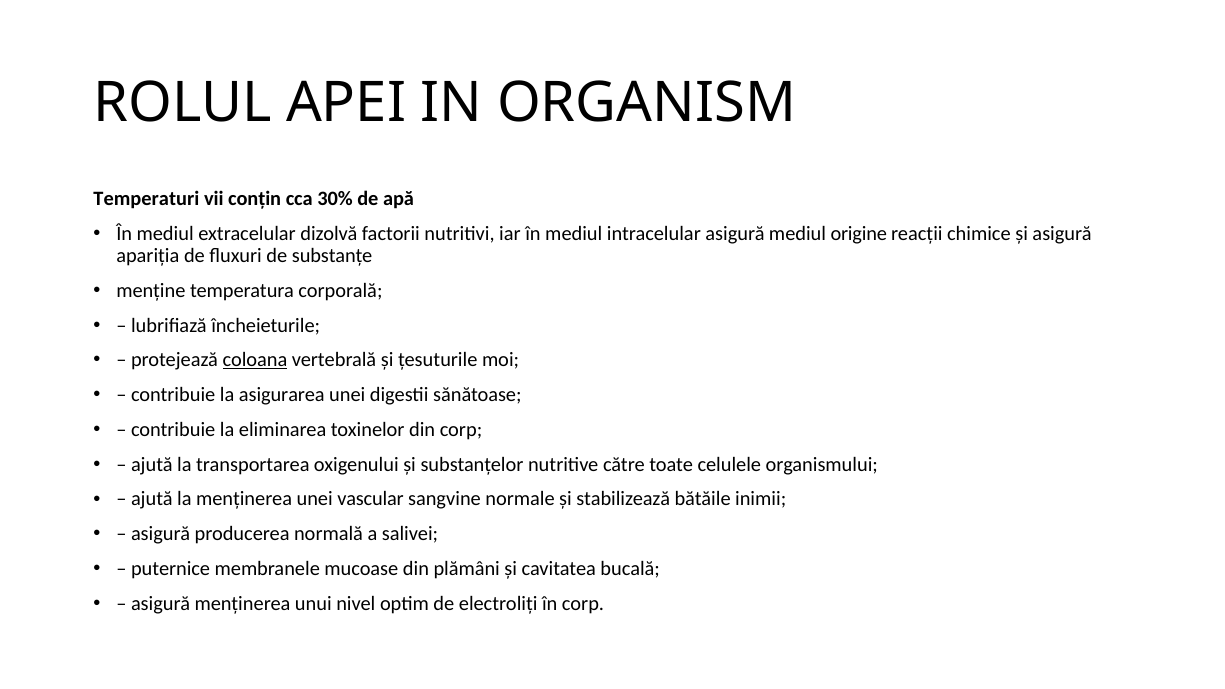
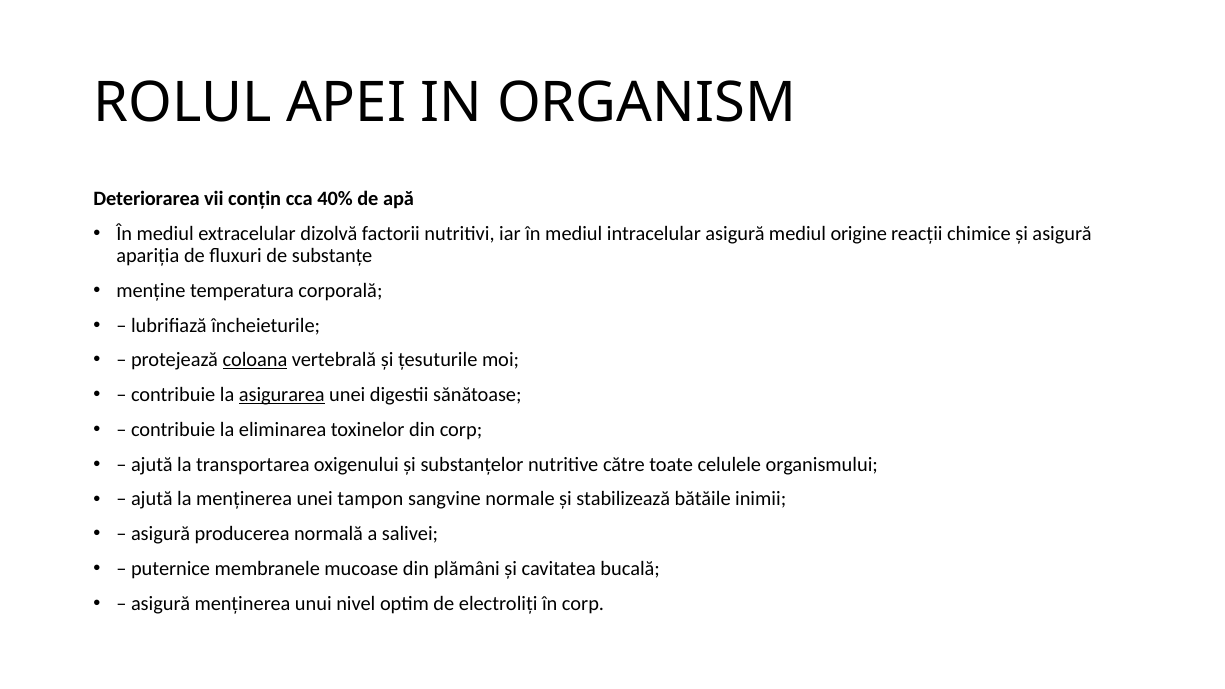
Temperaturi: Temperaturi -> Deteriorarea
30%: 30% -> 40%
asigurarea underline: none -> present
vascular: vascular -> tampon
